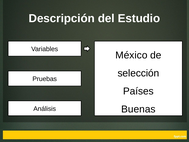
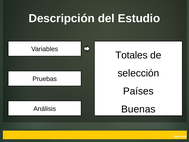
México: México -> Totales
